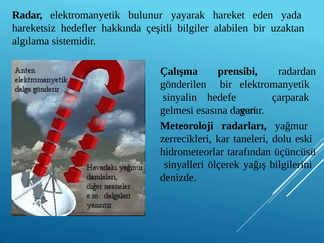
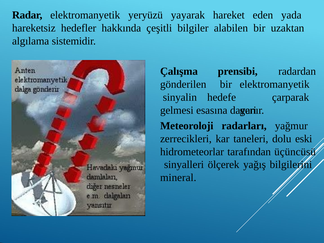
bulunur: bulunur -> yeryüzü
denizde: denizde -> mineral
